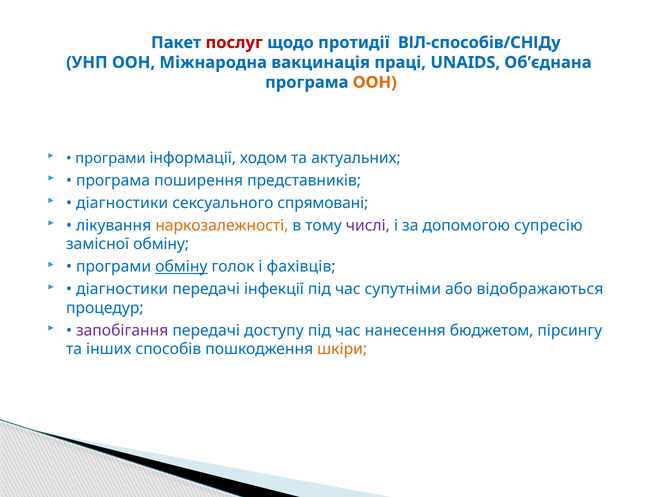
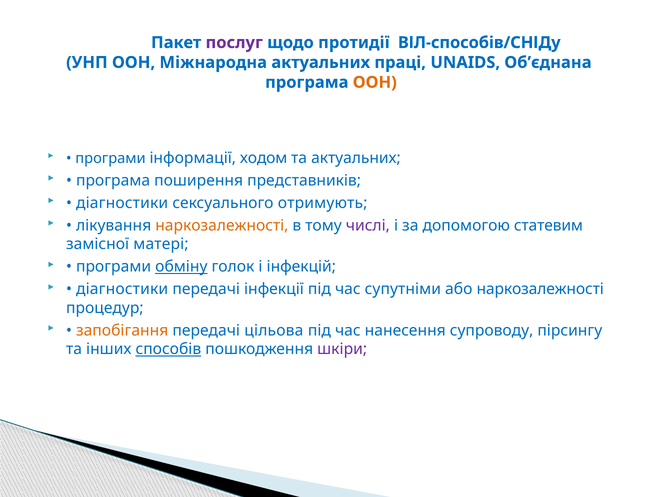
послуг colour: red -> purple
Міжнародна вакцинація: вакцинація -> актуальних
спрямовані: спрямовані -> отримують
супресію: супресію -> статевим
замісної обміну: обміну -> матері
фахівців: фахівців -> інфекцій
або відображаються: відображаються -> наркозалежності
запобігання colour: purple -> orange
доступу: доступу -> цільова
бюджетом: бюджетом -> супроводу
способів underline: none -> present
шкіри colour: orange -> purple
